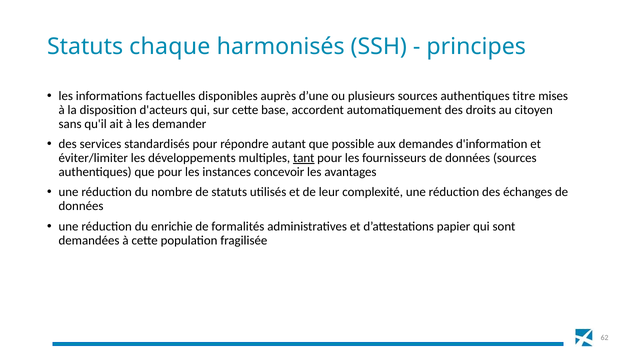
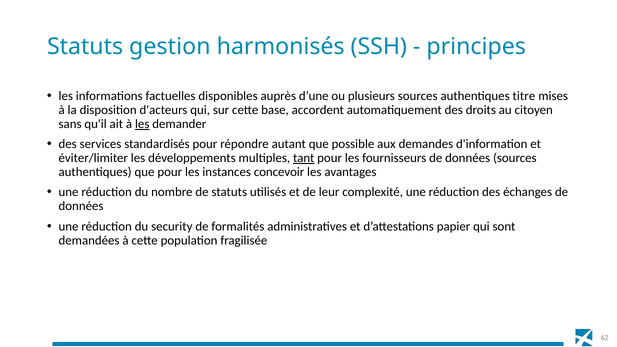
chaque: chaque -> gestion
les at (142, 124) underline: none -> present
enrichie: enrichie -> security
